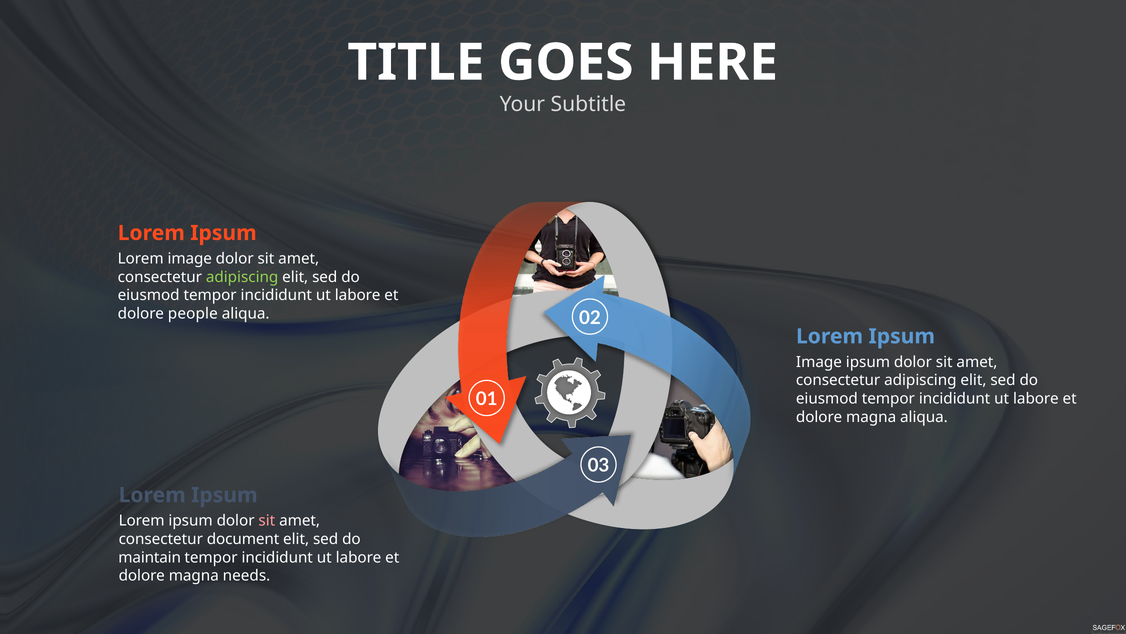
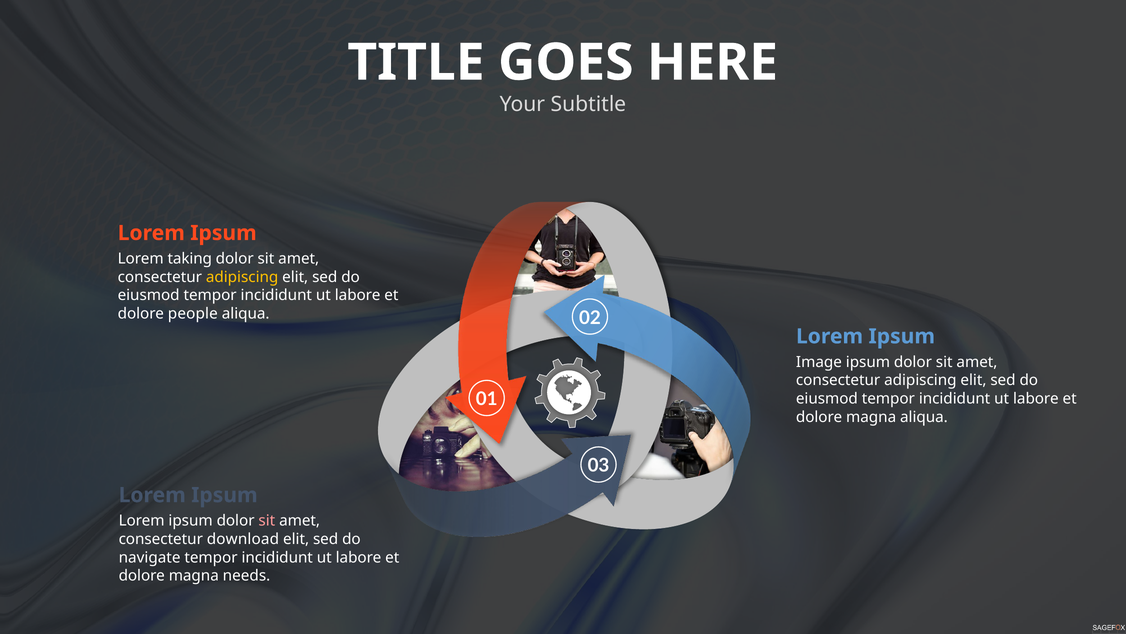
Lorem image: image -> taking
adipiscing at (242, 277) colour: light green -> yellow
document: document -> download
maintain: maintain -> navigate
